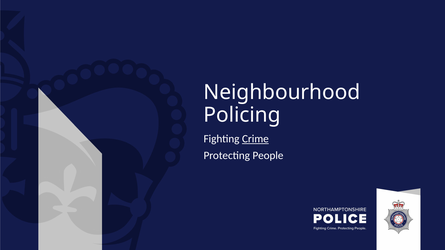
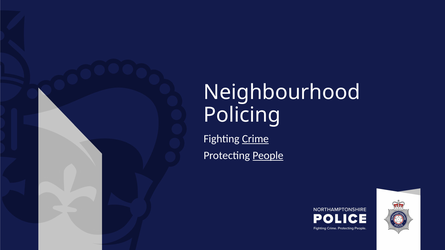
People underline: none -> present
